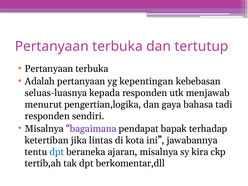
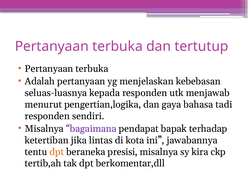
kepentingan: kepentingan -> menjelaskan
dpt at (57, 152) colour: blue -> orange
ajaran: ajaran -> presisi
